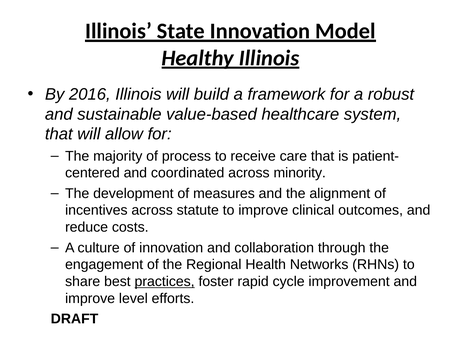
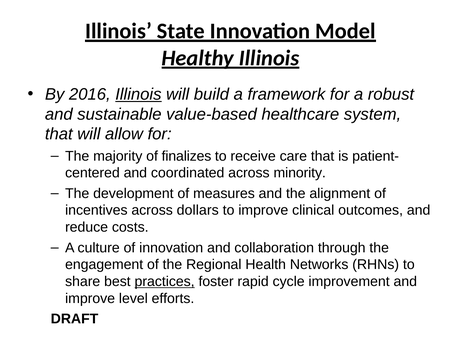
Illinois at (138, 94) underline: none -> present
process: process -> finalizes
statute: statute -> dollars
